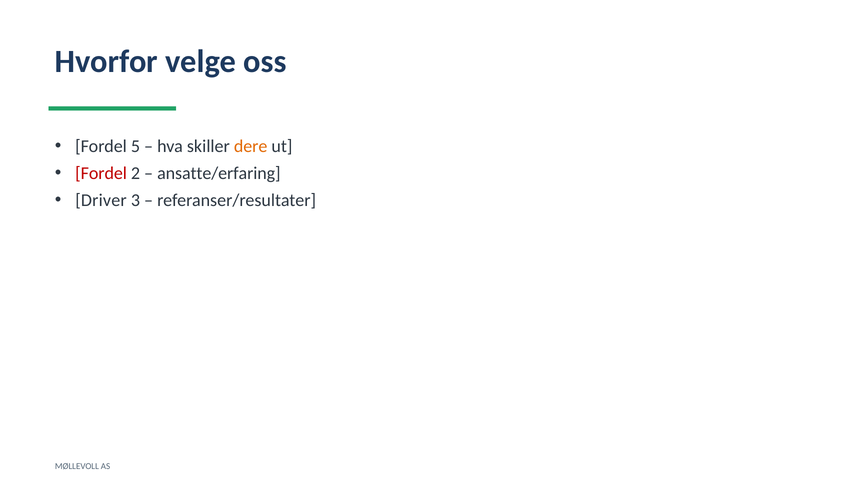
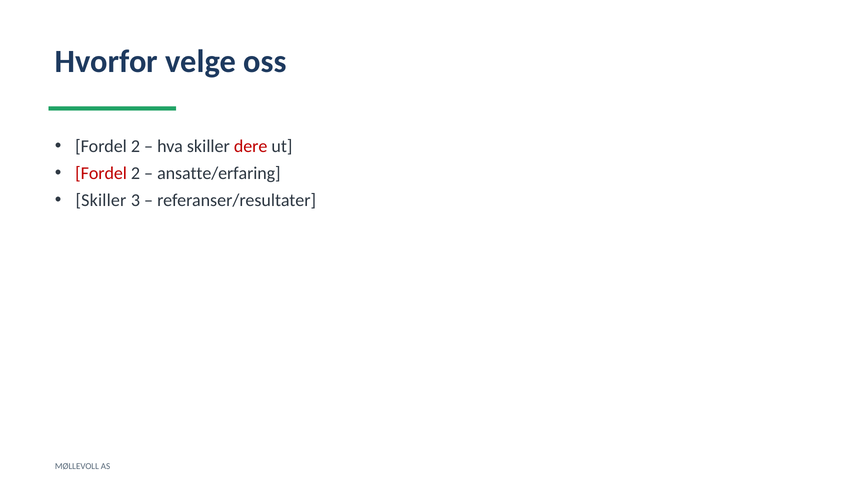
5 at (135, 146): 5 -> 2
dere colour: orange -> red
Driver at (101, 200): Driver -> Skiller
